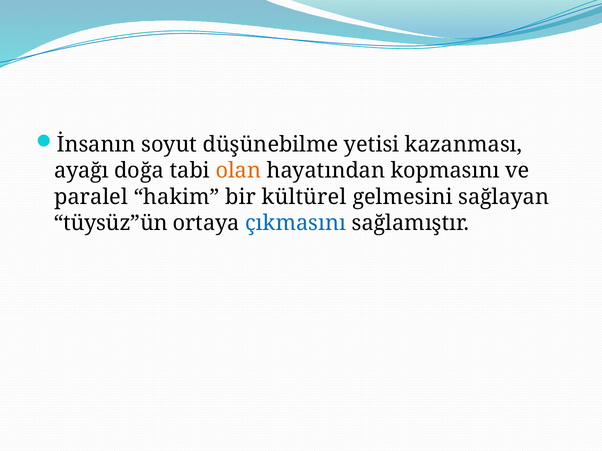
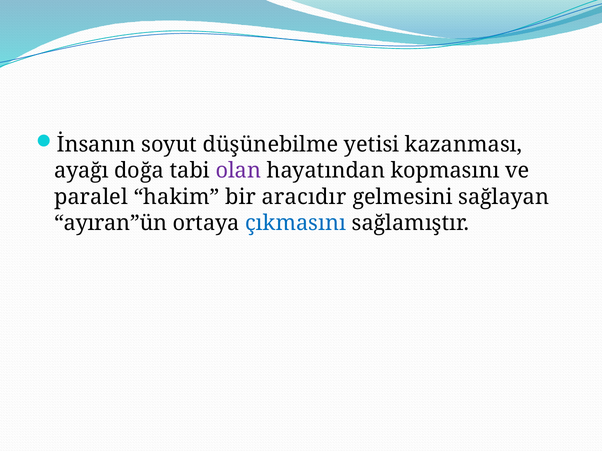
olan colour: orange -> purple
kültürel: kültürel -> aracıdır
tüysüz”ün: tüysüz”ün -> ayıran”ün
